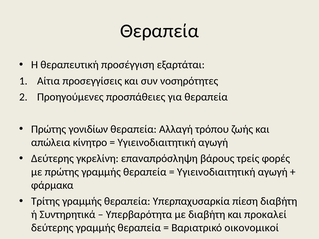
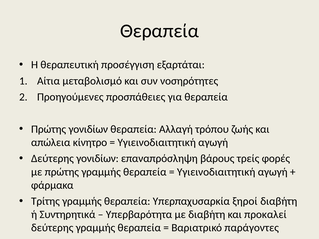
προσεγγίσεις: προσεγγίσεις -> μεταβολισμό
Δεύτερης γκρελίνη: γκρελίνη -> γονιδίων
πίεση: πίεση -> ξηροί
οικονομικοί: οικονομικοί -> παράγοντες
